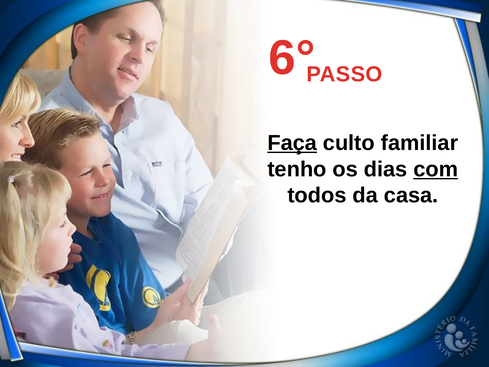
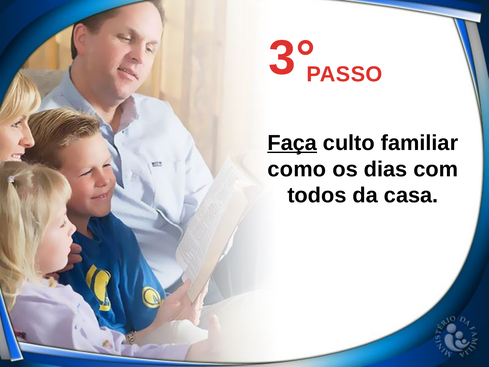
6°: 6° -> 3°
tenho: tenho -> como
com underline: present -> none
